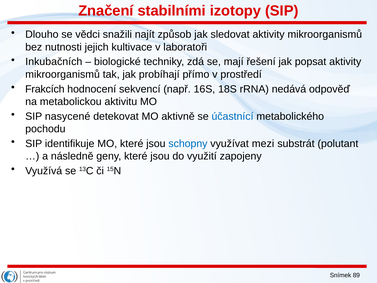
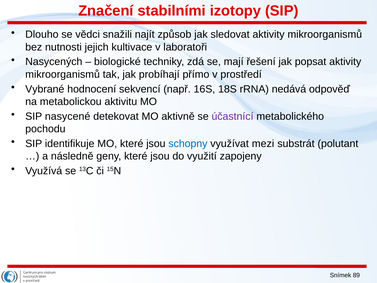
Inkubačních: Inkubačních -> Nasycených
Frakcích: Frakcích -> Vybrané
účastnící colour: blue -> purple
